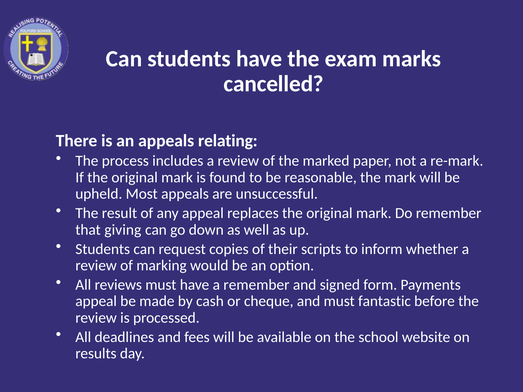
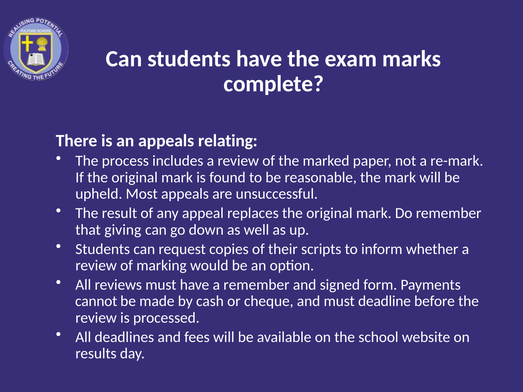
cancelled: cancelled -> complete
appeal at (96, 301): appeal -> cannot
fantastic: fantastic -> deadline
